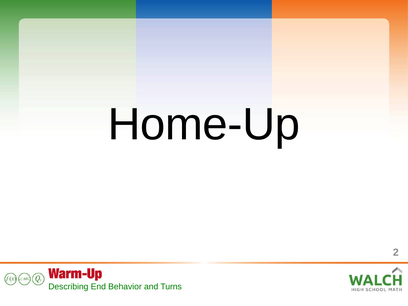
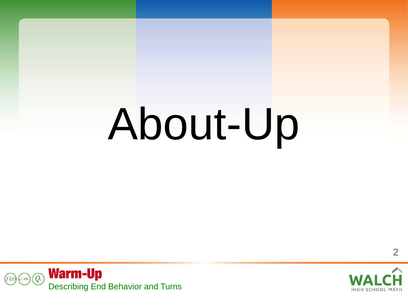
Home-Up: Home-Up -> About-Up
